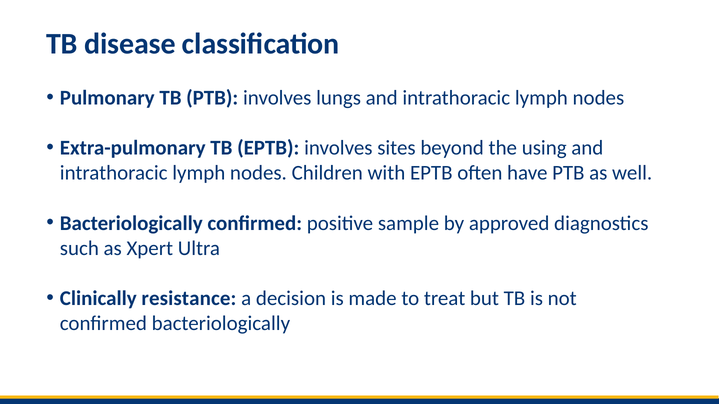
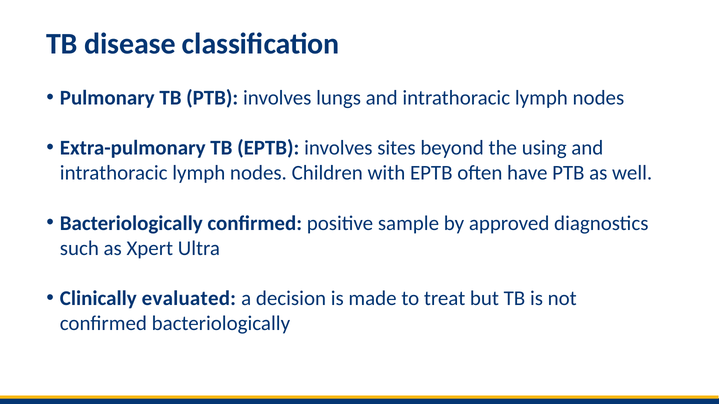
resistance: resistance -> evaluated
